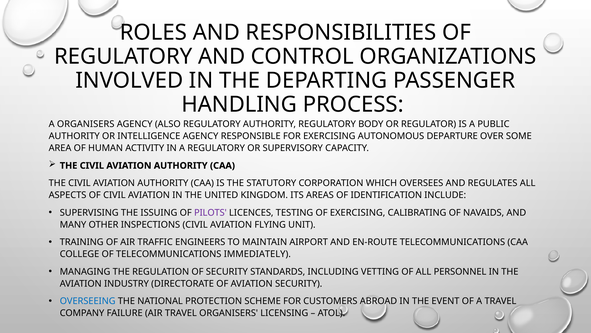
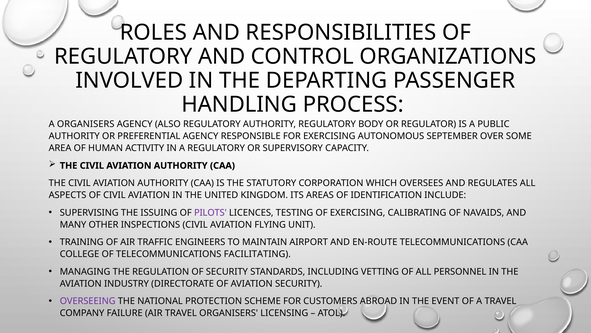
INTELLIGENCE: INTELLIGENCE -> PREFERENTIAL
DEPARTURE: DEPARTURE -> SEPTEMBER
IMMEDIATELY: IMMEDIATELY -> FACILITATING
OVERSEEING colour: blue -> purple
